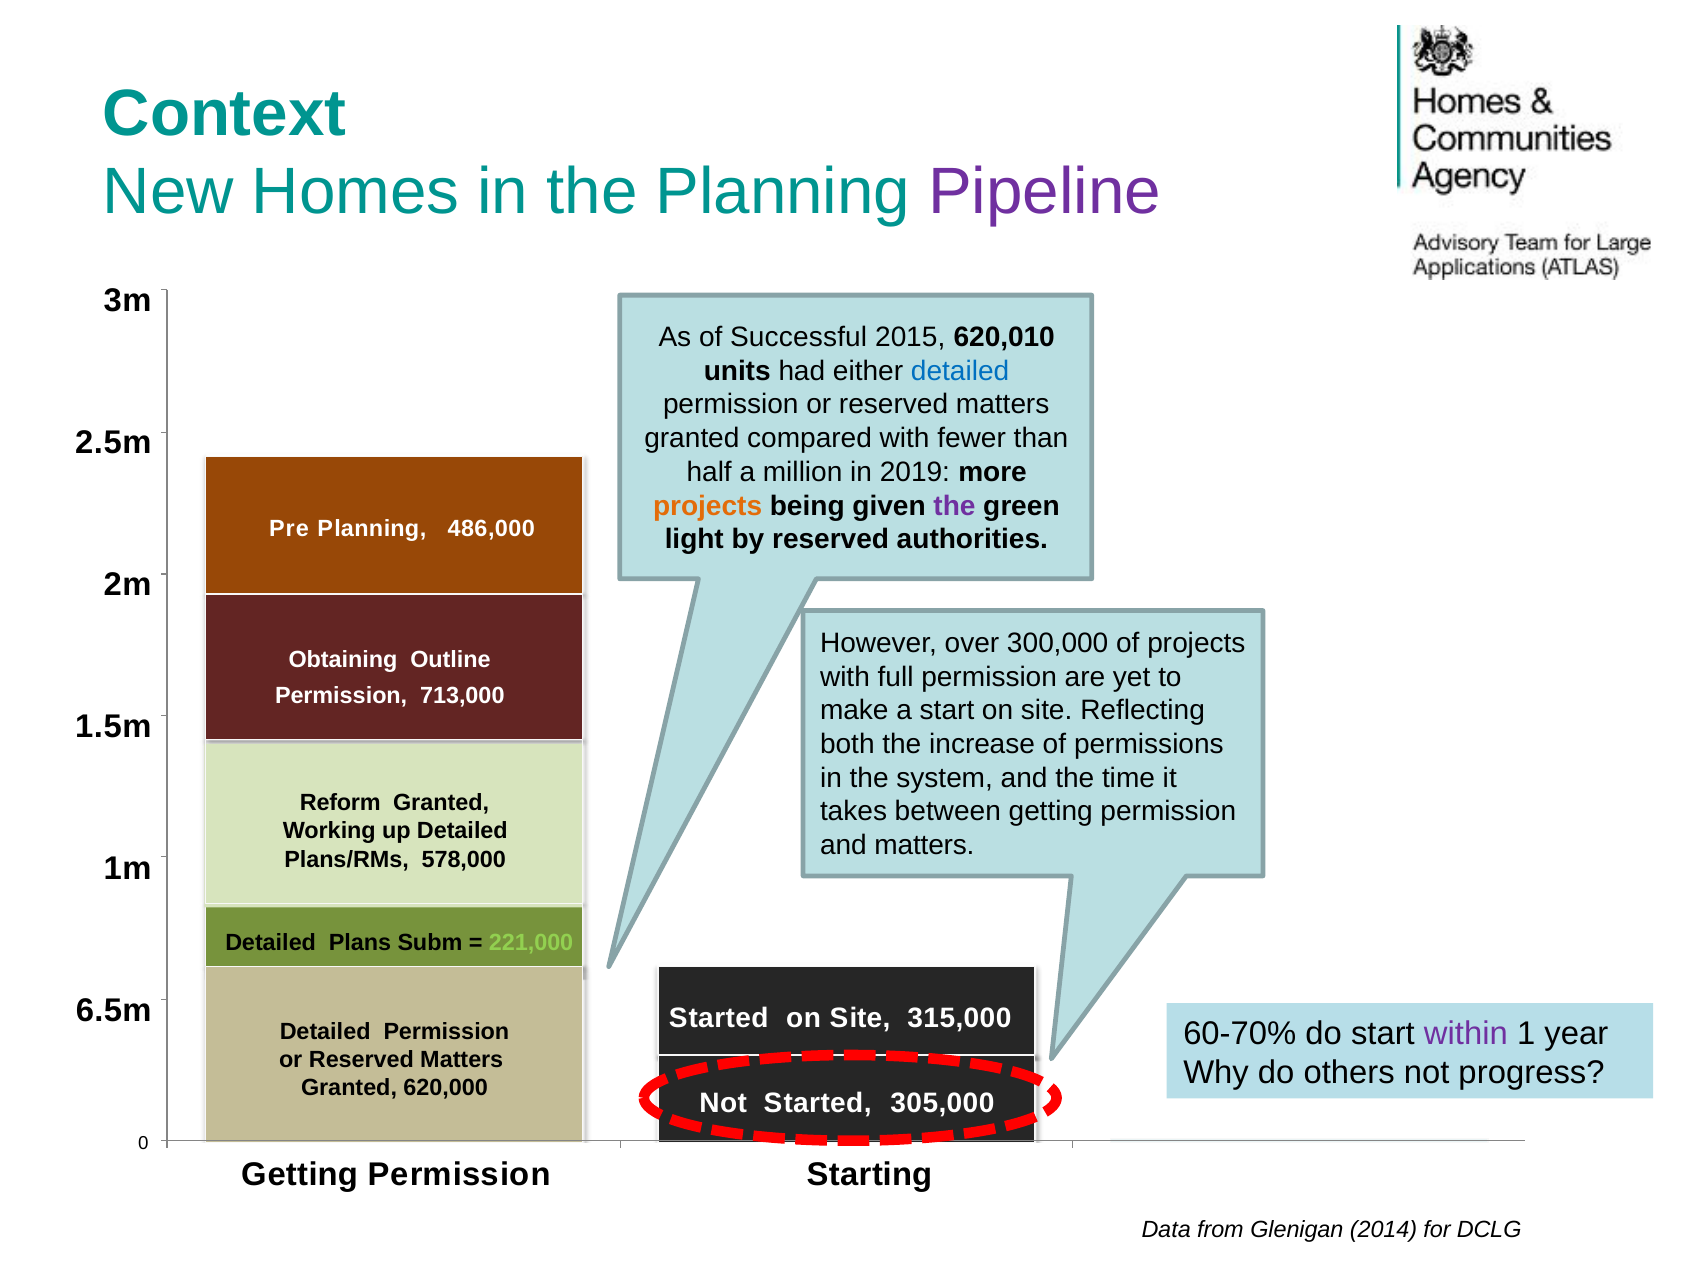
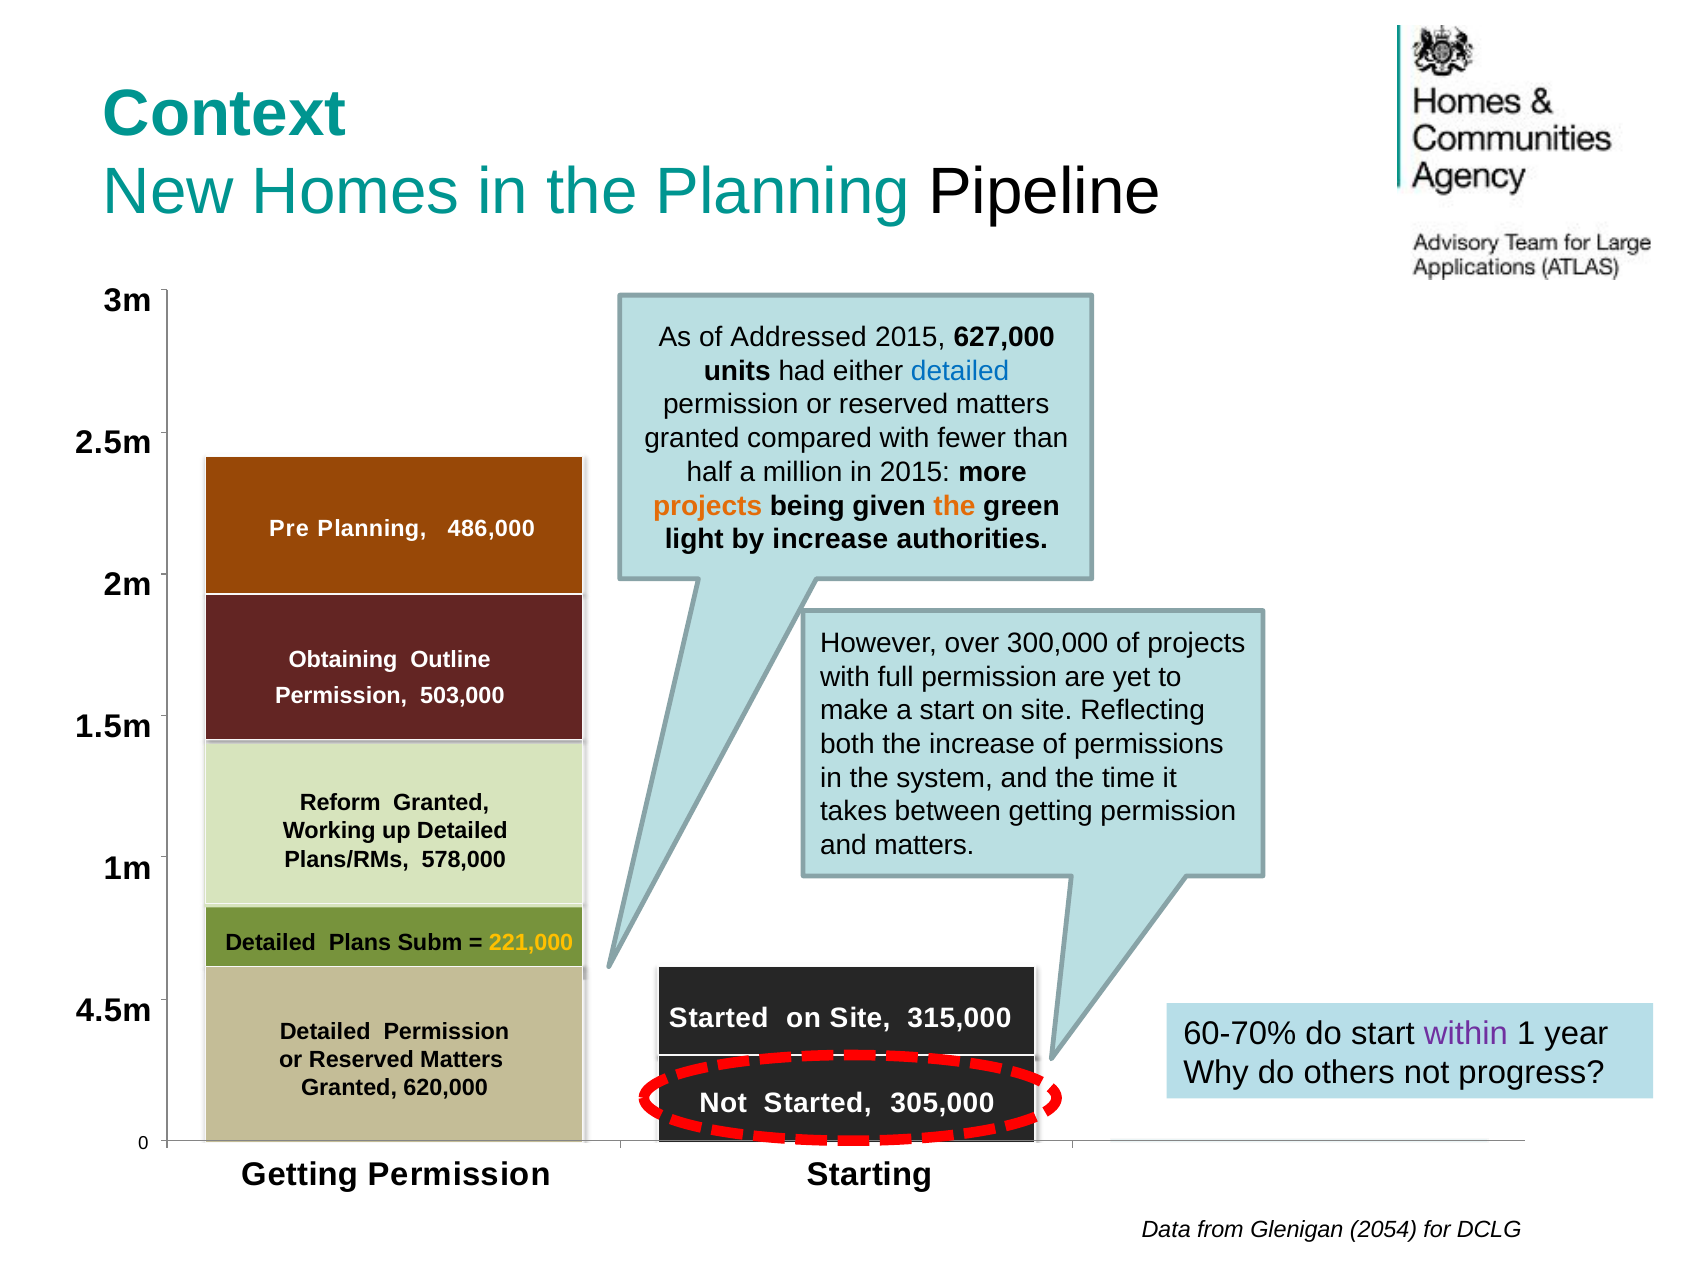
Pipeline colour: purple -> black
Successful: Successful -> Addressed
620,010: 620,010 -> 627,000
in 2019: 2019 -> 2015
the at (955, 506) colour: purple -> orange
by reserved: reserved -> increase
713,000: 713,000 -> 503,000
221,000 colour: light green -> yellow
6.5m: 6.5m -> 4.5m
2014: 2014 -> 2054
